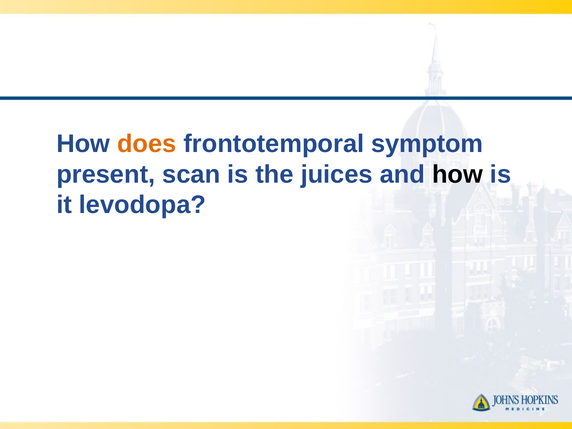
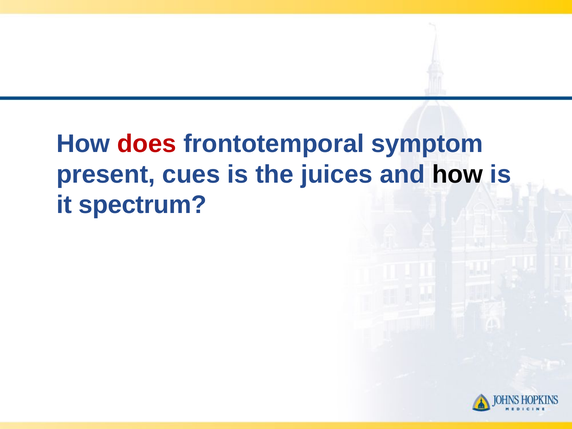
does colour: orange -> red
scan: scan -> cues
levodopa: levodopa -> spectrum
